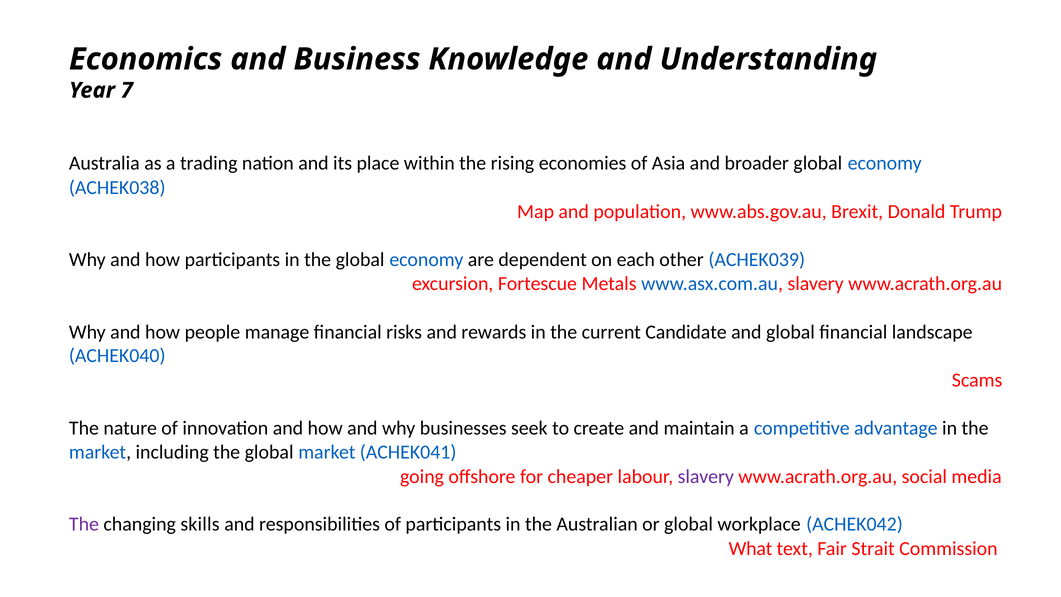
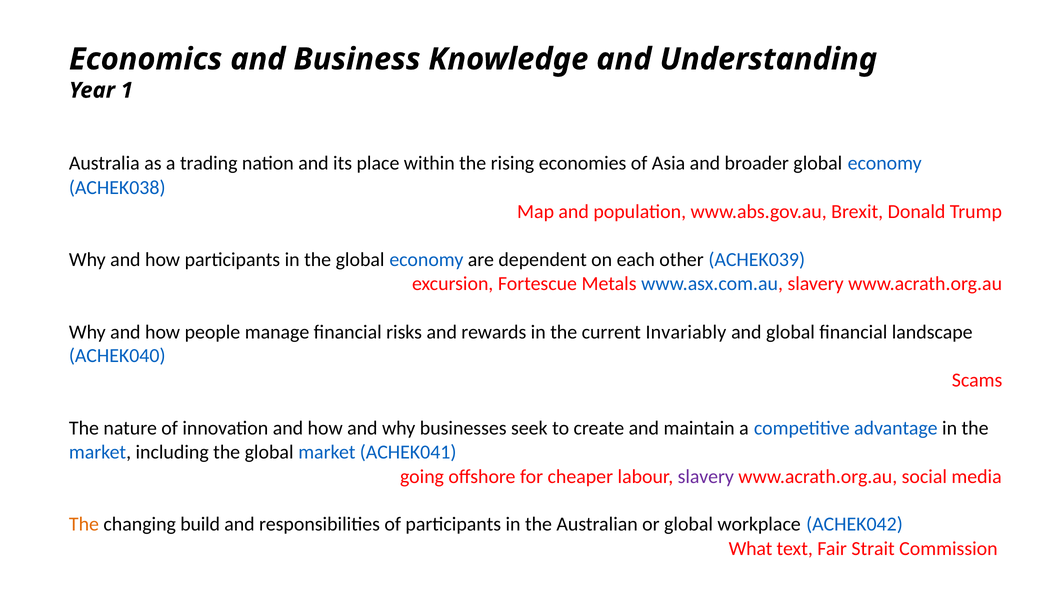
7: 7 -> 1
Candidate: Candidate -> Invariably
The at (84, 524) colour: purple -> orange
skills: skills -> build
